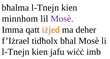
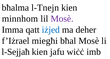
iżjed colour: orange -> blue
tidħolx: tidħolx -> miegħi
l-Tnejn at (16, 52): l-Tnejn -> l-Sejjaħ
